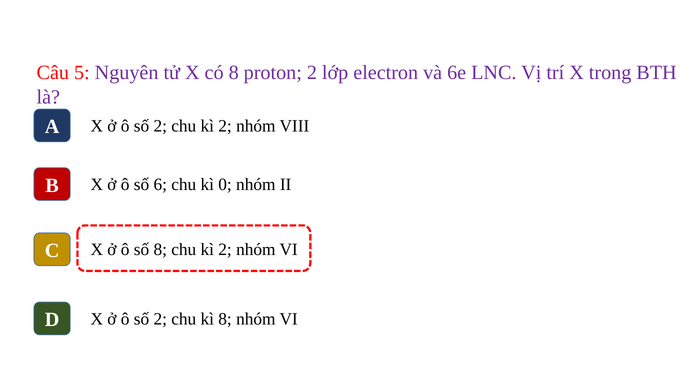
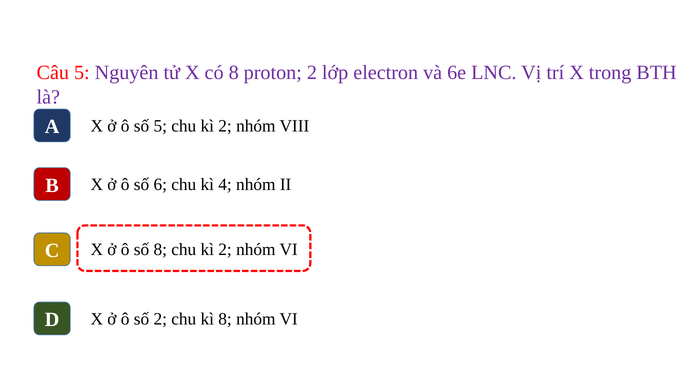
2 at (160, 126): 2 -> 5
0: 0 -> 4
